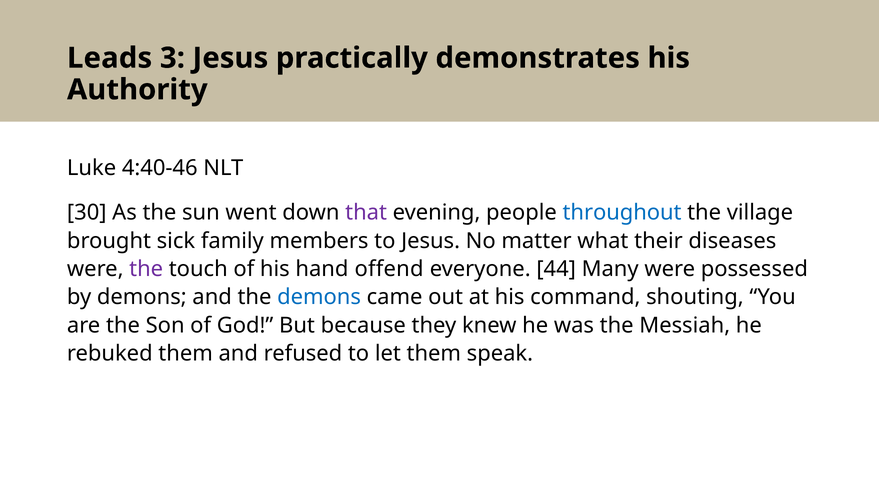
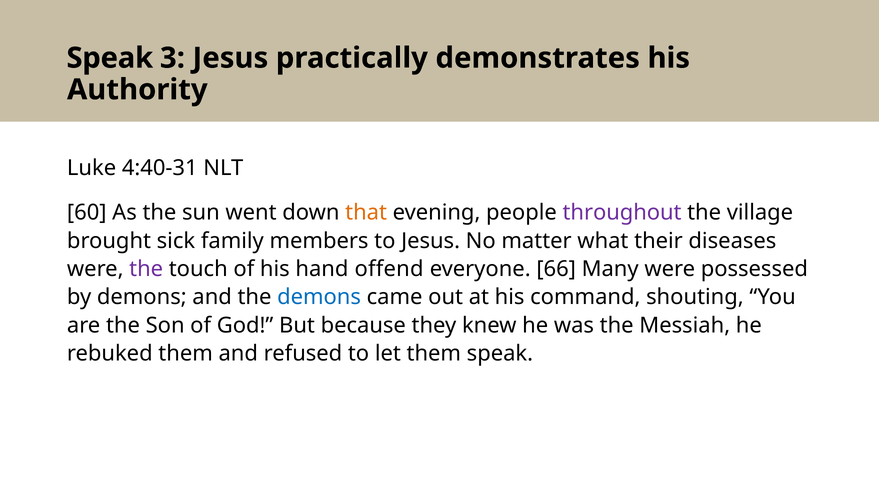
Leads at (110, 58): Leads -> Speak
4:40-46: 4:40-46 -> 4:40-31
30: 30 -> 60
that colour: purple -> orange
throughout colour: blue -> purple
44: 44 -> 66
